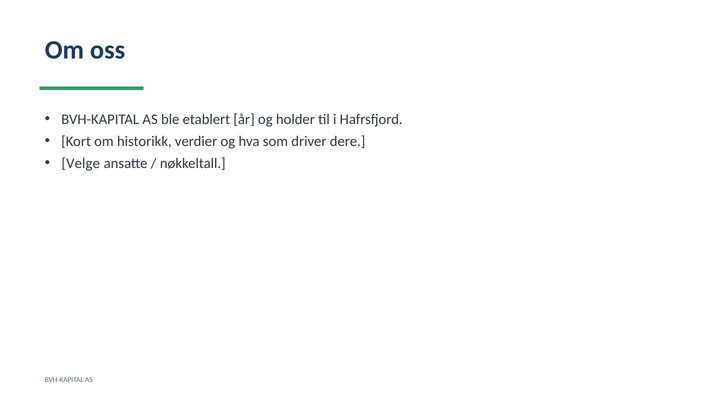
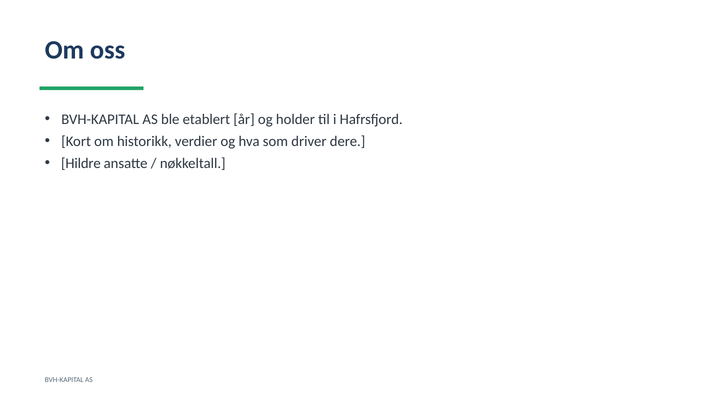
Velge: Velge -> Hildre
